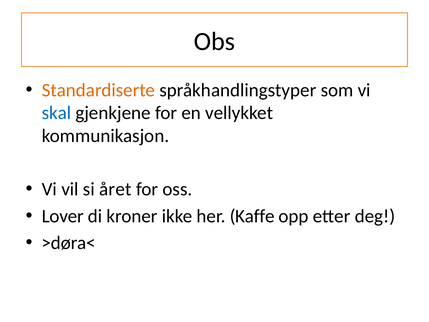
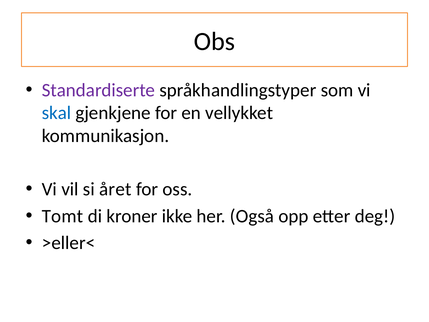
Standardiserte colour: orange -> purple
Lover: Lover -> Tomt
Kaffe: Kaffe -> Også
>døra<: >døra< -> >eller<
